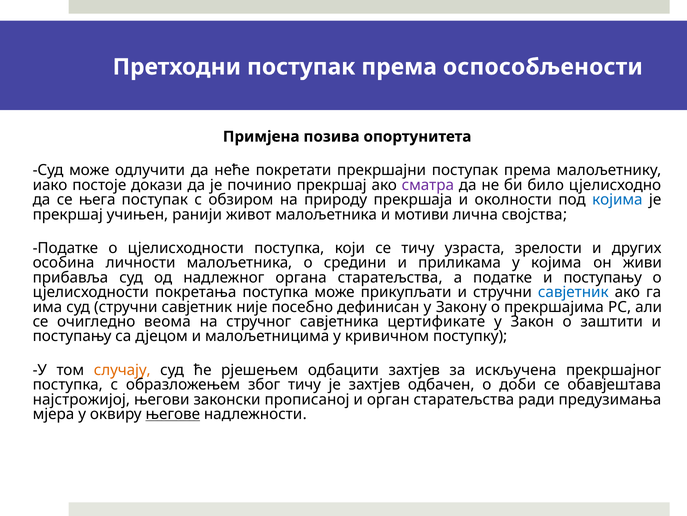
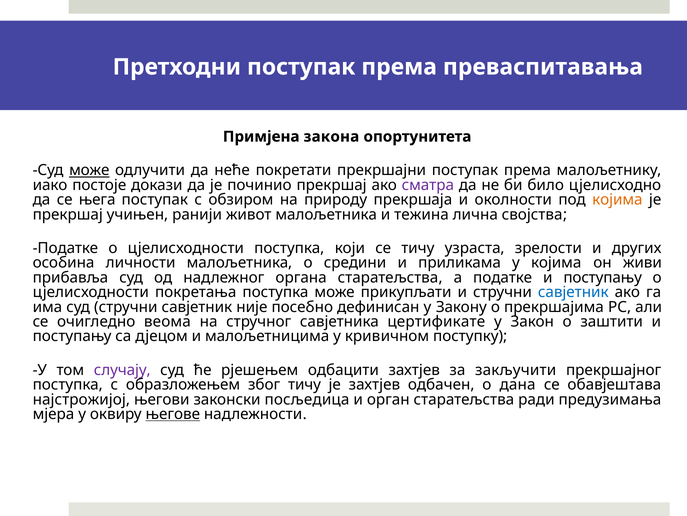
оспособљености: оспособљености -> преваспитавања
позива: позива -> закона
може at (89, 170) underline: none -> present
којима at (617, 199) colour: blue -> orange
мотиви: мотиви -> тежина
случају colour: orange -> purple
искључена: искључена -> закључити
доби: доби -> дана
прописаној: прописаној -> посљедица
